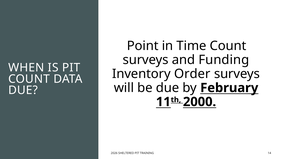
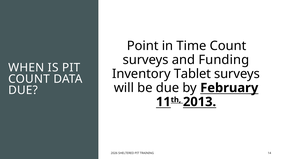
Order: Order -> Tablet
2000: 2000 -> 2013
